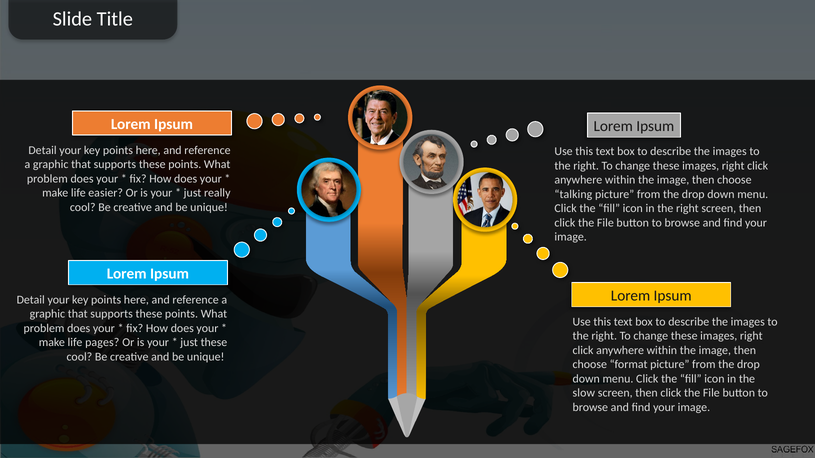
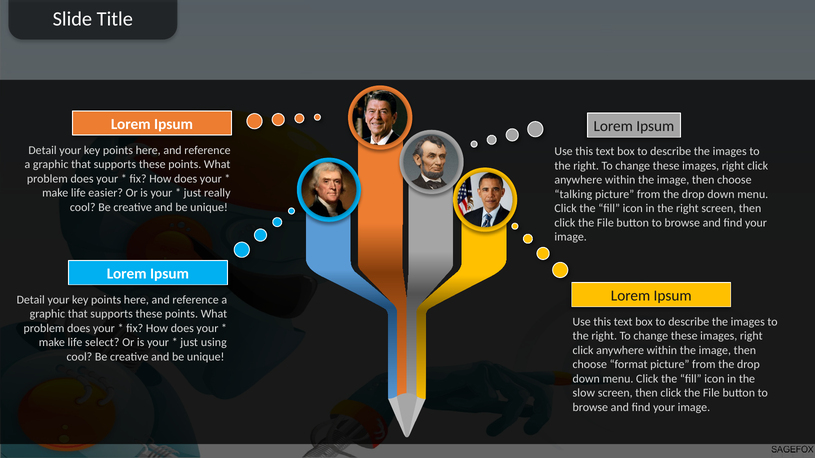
pages: pages -> select
just these: these -> using
